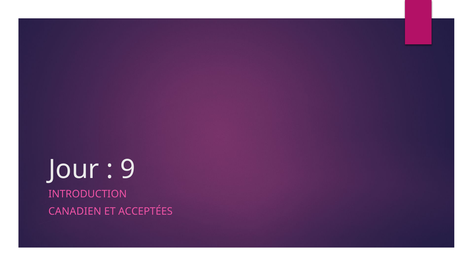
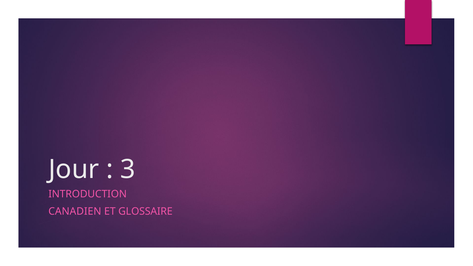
9: 9 -> 3
ACCEPTÉES: ACCEPTÉES -> GLOSSAIRE
